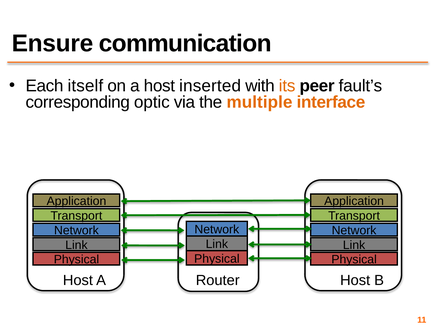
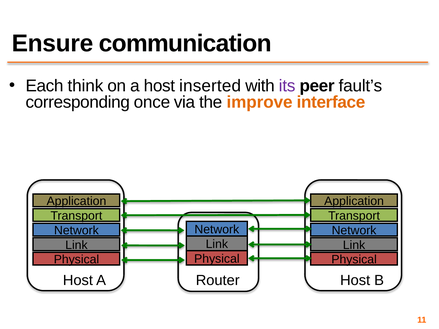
itself: itself -> think
its colour: orange -> purple
optic: optic -> once
multiple: multiple -> improve
